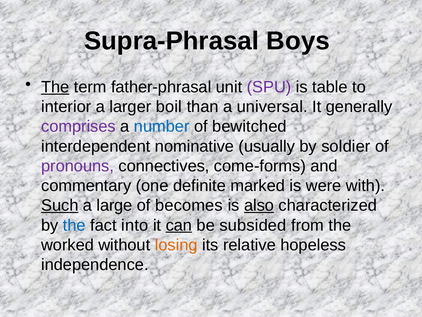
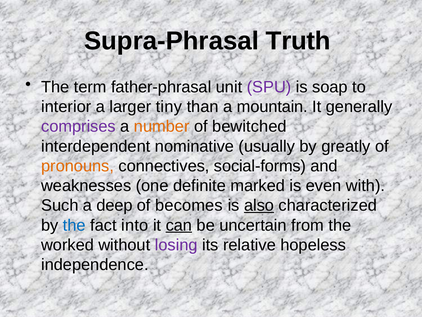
Boys: Boys -> Truth
The at (55, 87) underline: present -> none
table: table -> soap
boil: boil -> tiny
universal: universal -> mountain
number colour: blue -> orange
soldier: soldier -> greatly
pronouns colour: purple -> orange
come-forms: come-forms -> social-forms
commentary: commentary -> weaknesses
were: were -> even
Such underline: present -> none
large: large -> deep
subsided: subsided -> uncertain
losing colour: orange -> purple
